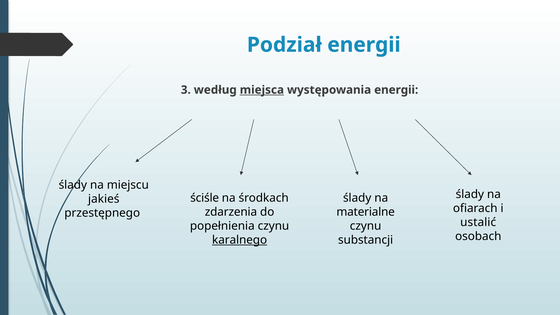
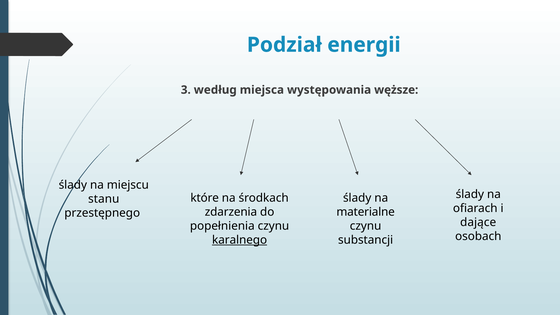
miejsca underline: present -> none
występowania energii: energii -> węższe
ściśle: ściśle -> które
jakieś: jakieś -> stanu
ustalić: ustalić -> dające
